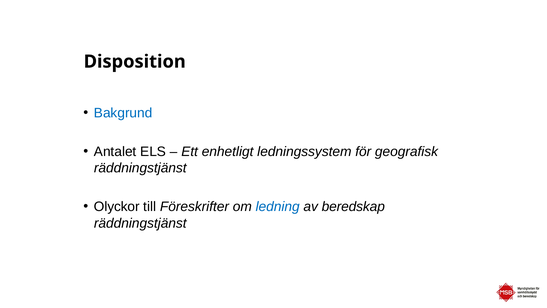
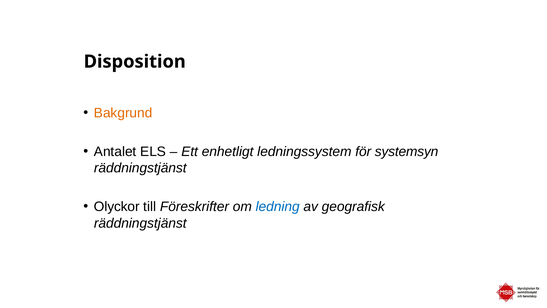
Bakgrund colour: blue -> orange
geografisk: geografisk -> systemsyn
beredskap: beredskap -> geografisk
